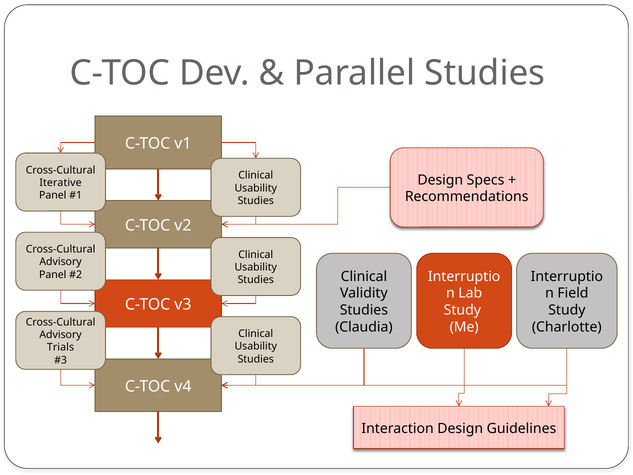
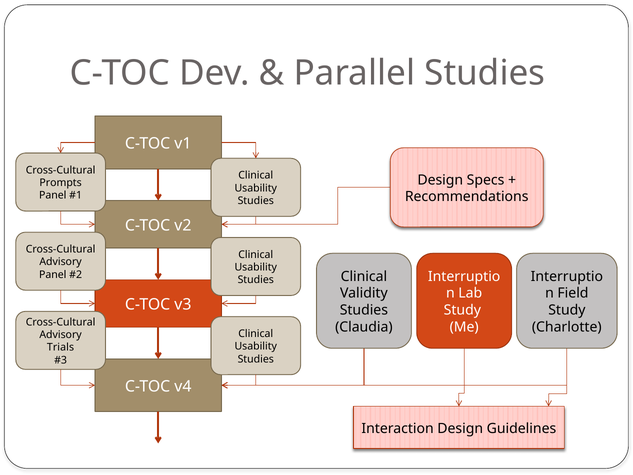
Iterative: Iterative -> Prompts
